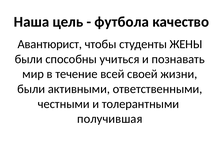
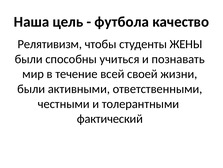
Авантюрист: Авантюрист -> Релятивизм
получившая: получившая -> фактический
